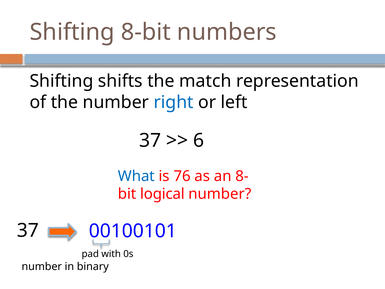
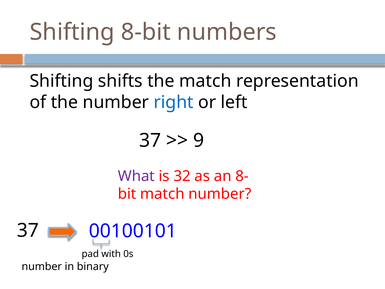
6: 6 -> 9
What colour: blue -> purple
76: 76 -> 32
logical at (162, 194): logical -> match
